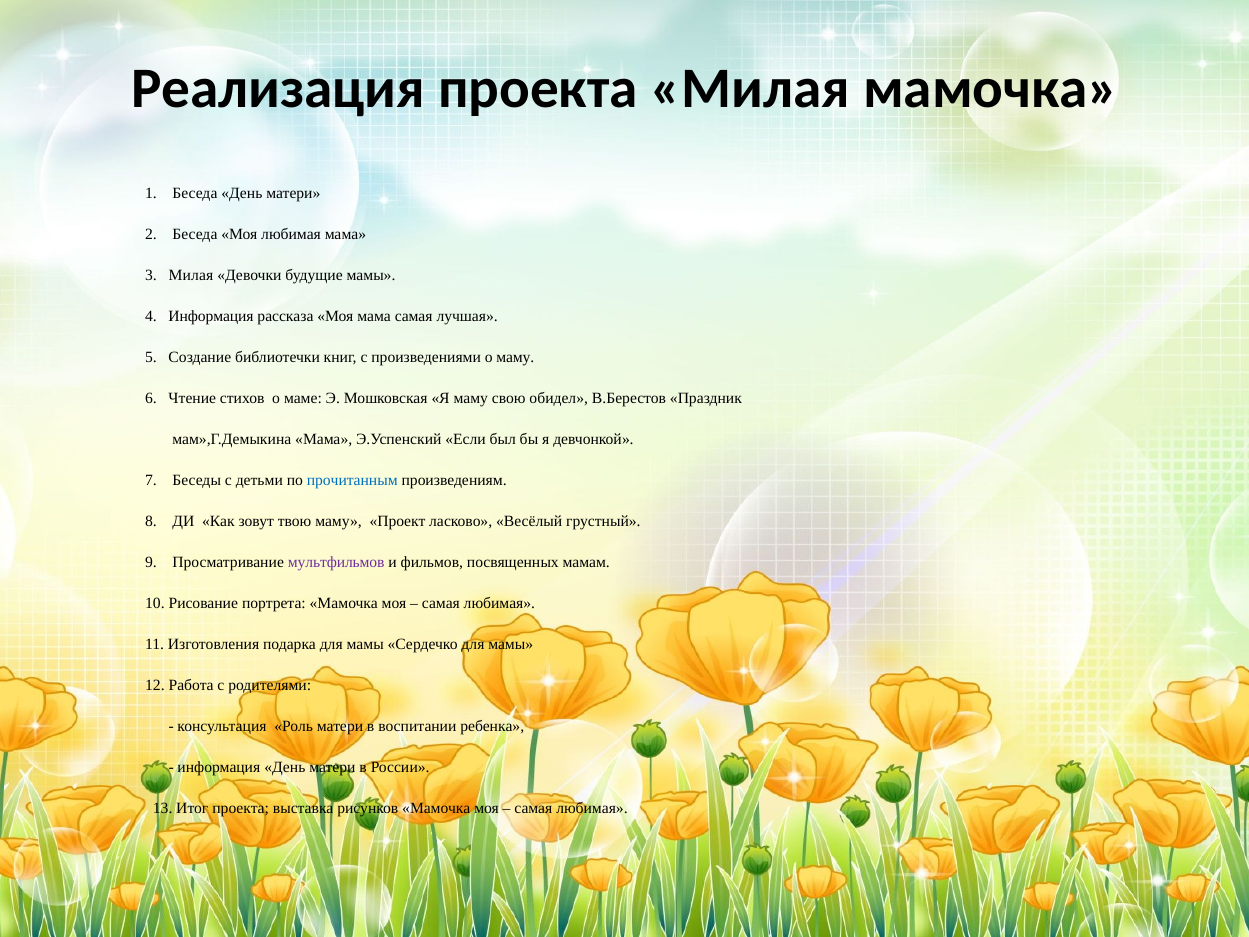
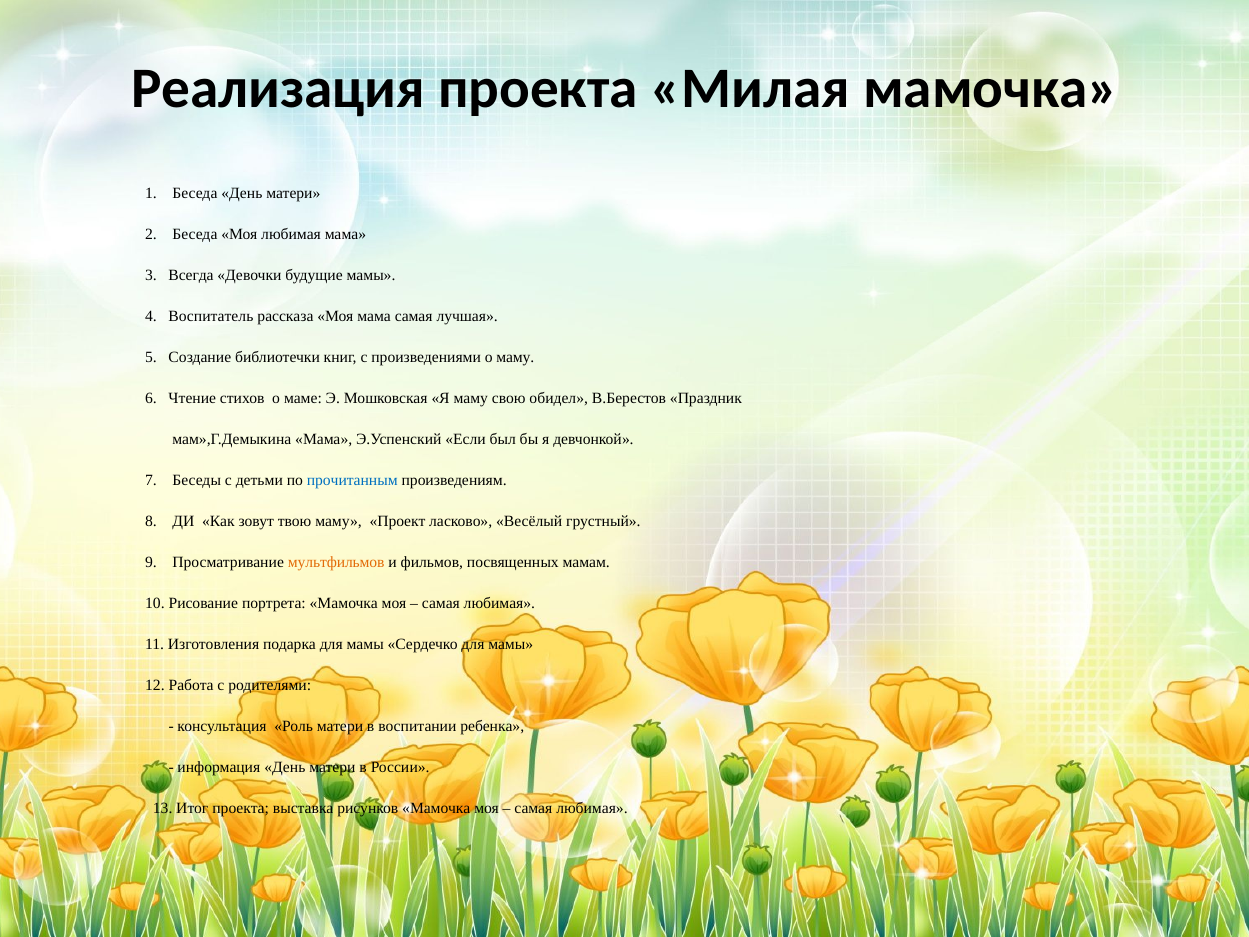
3 Милая: Милая -> Всегда
4 Информация: Информация -> Воспитатель
мультфильмов colour: purple -> orange
